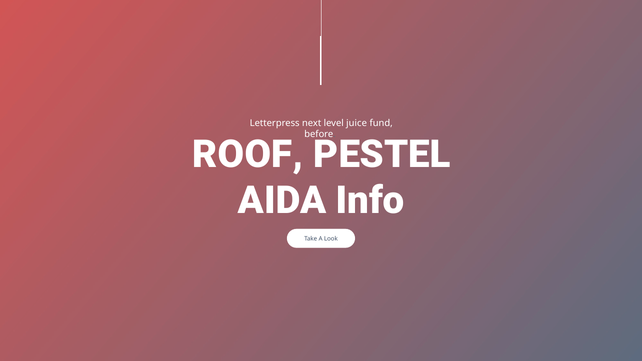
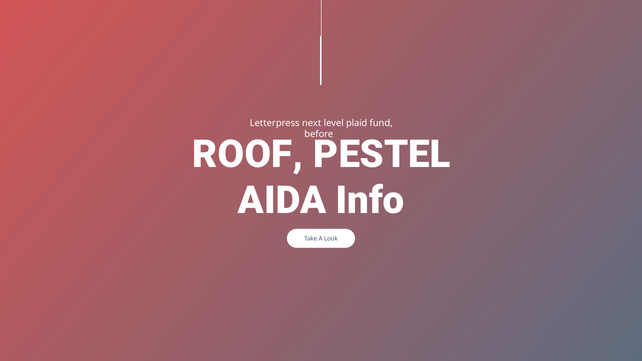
juice: juice -> plaid
